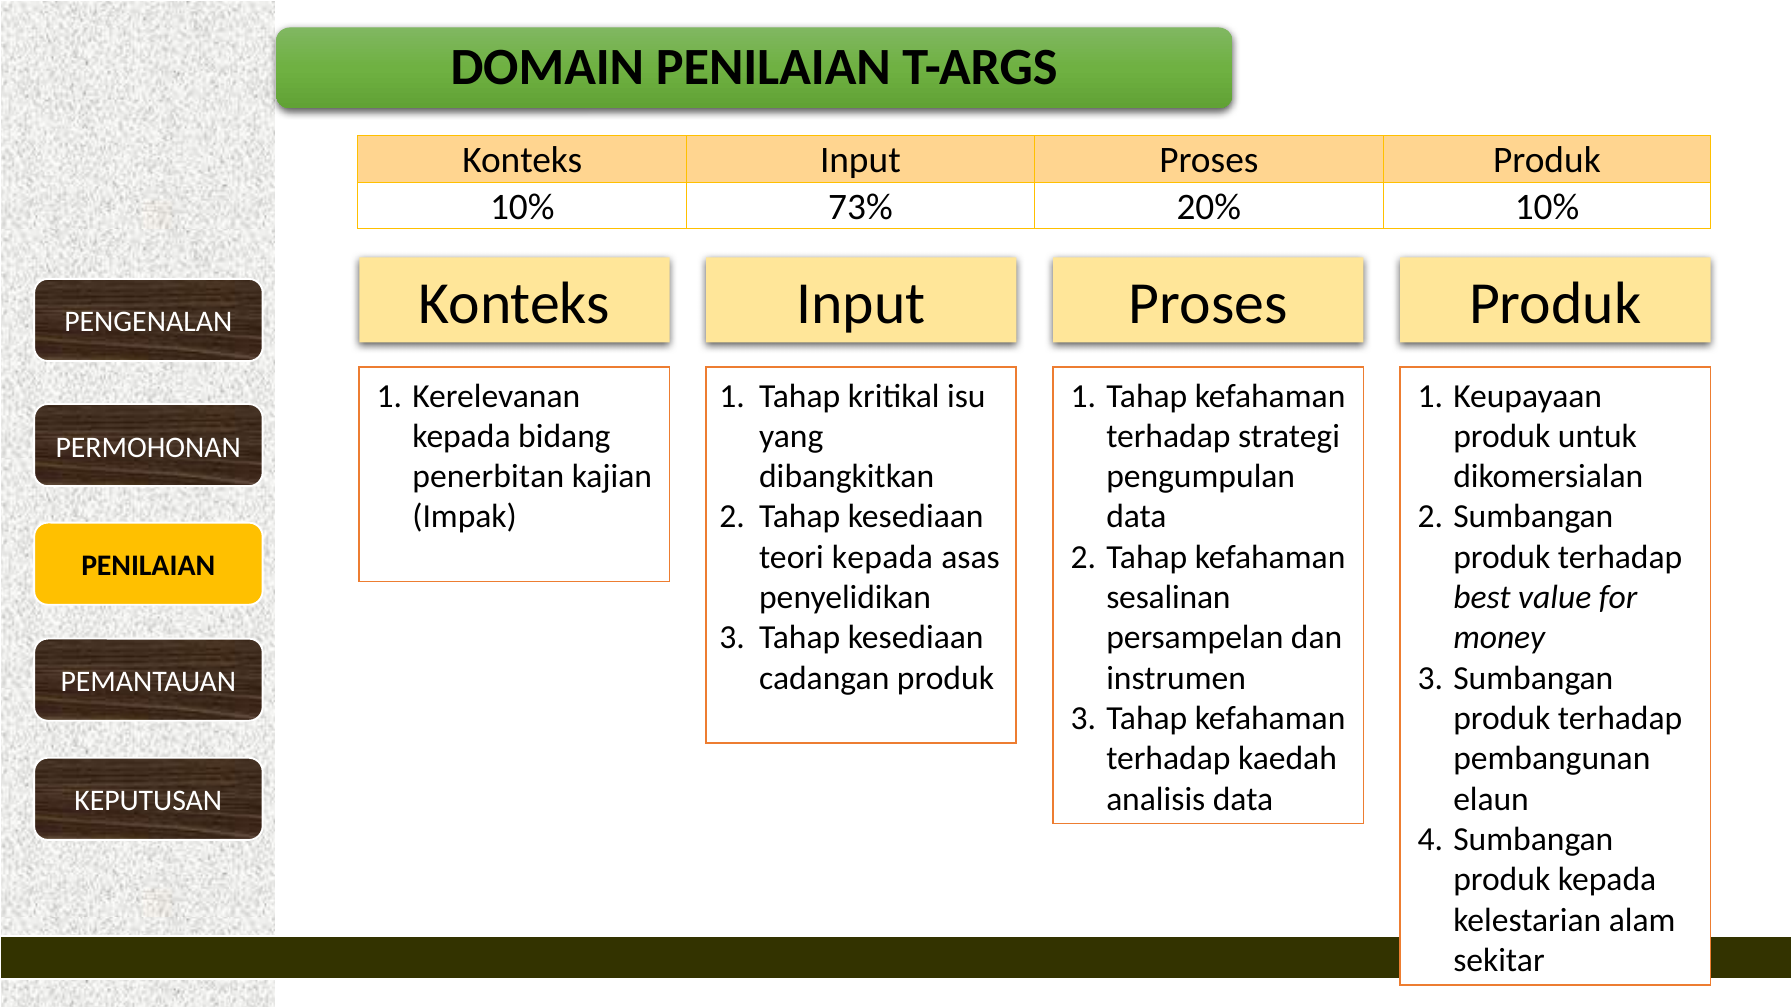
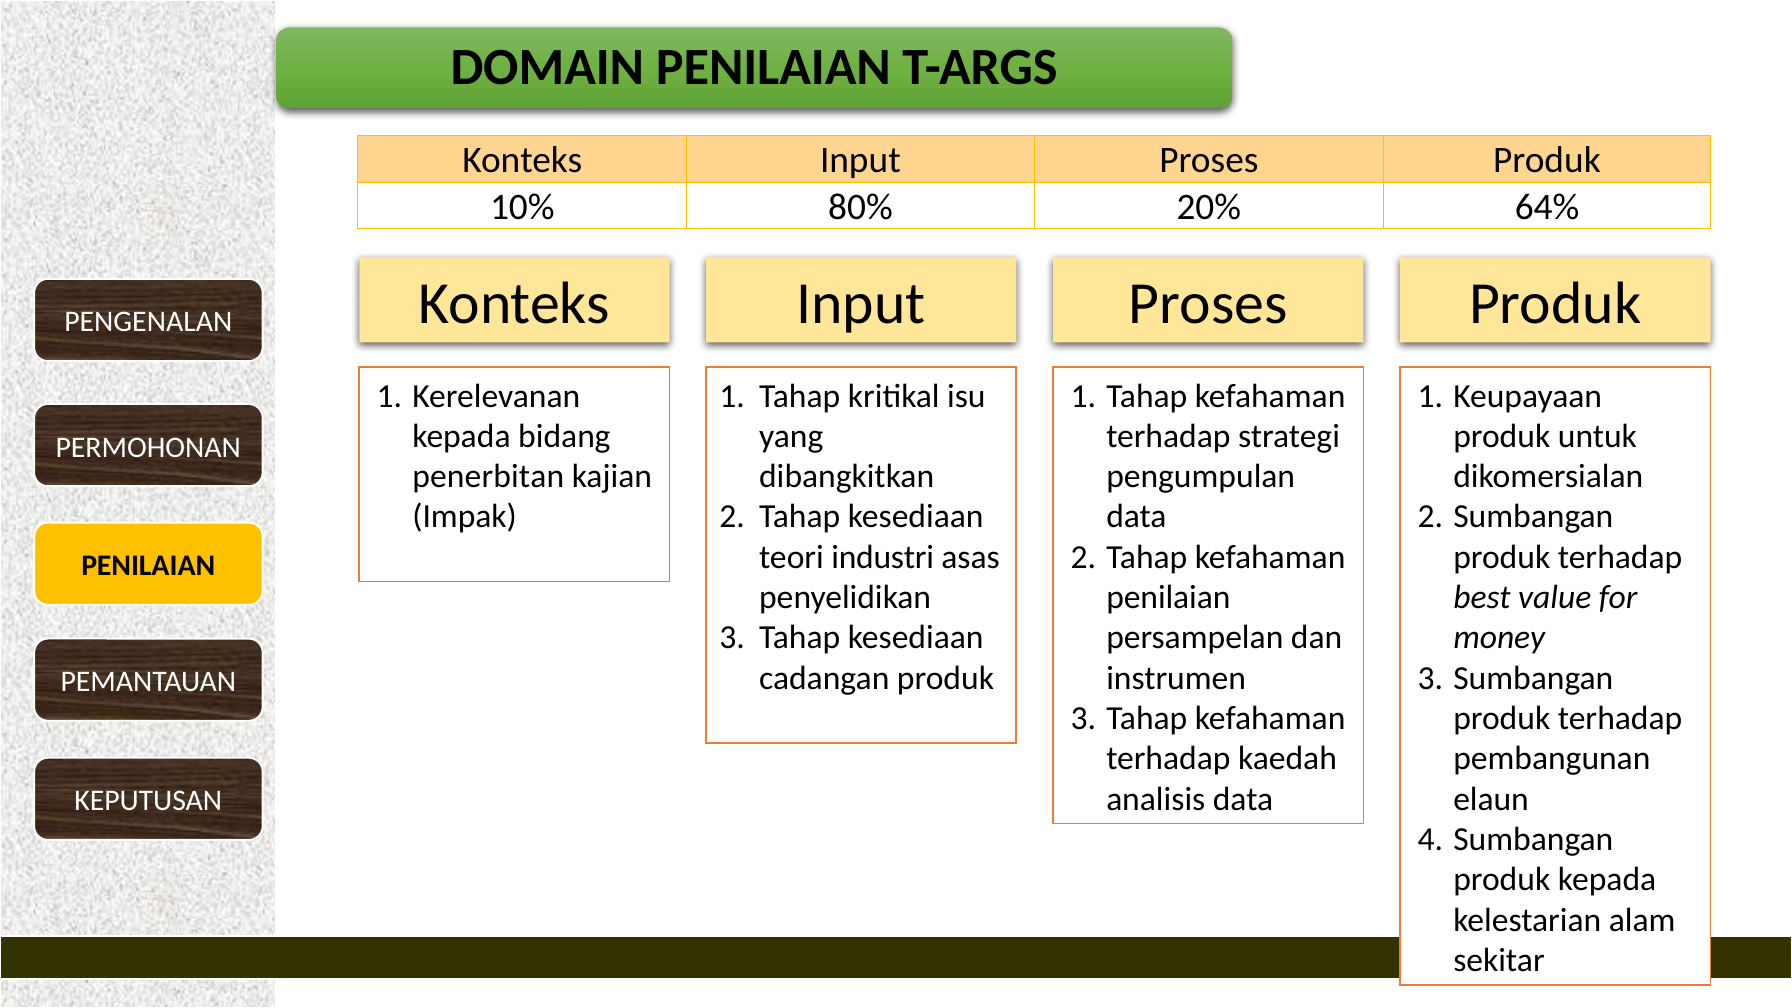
73%: 73% -> 80%
20% 10%: 10% -> 64%
teori kepada: kepada -> industri
sesalinan at (1168, 598): sesalinan -> penilaian
